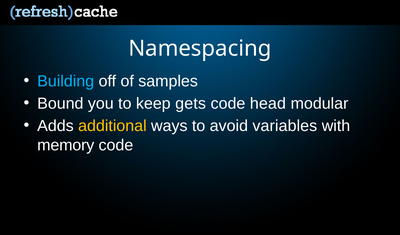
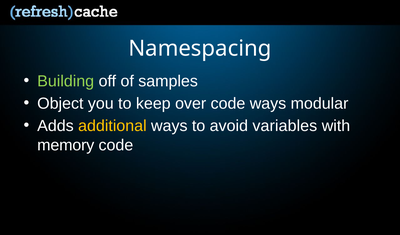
Building colour: light blue -> light green
Bound: Bound -> Object
gets: gets -> over
code head: head -> ways
